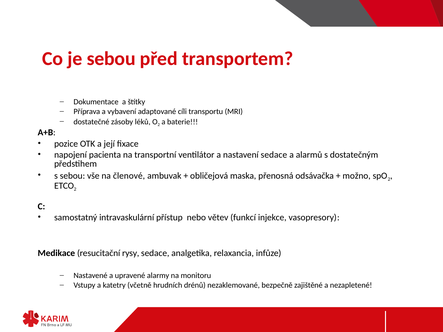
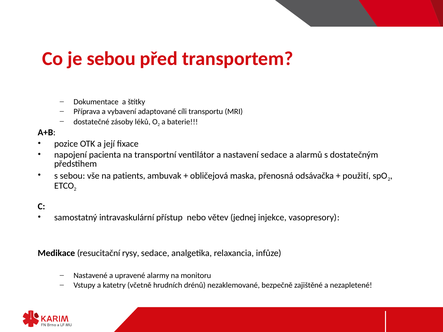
členové: členové -> patients
možno: možno -> použití
funkcí: funkcí -> jednej
